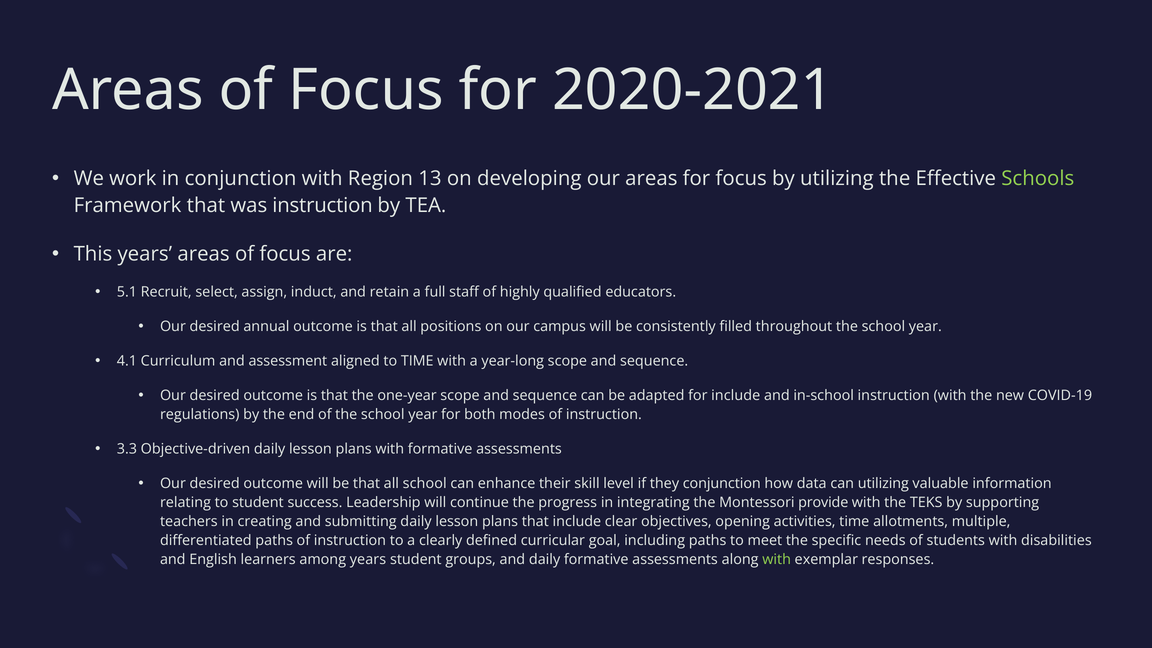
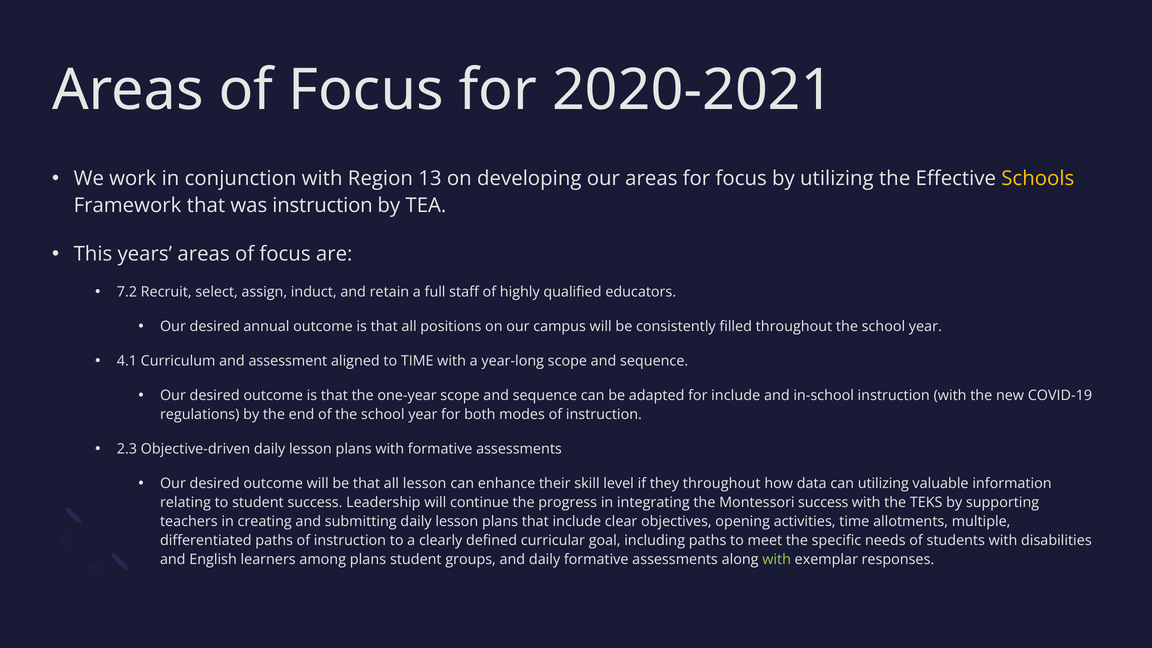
Schools colour: light green -> yellow
5.1: 5.1 -> 7.2
3.3: 3.3 -> 2.3
all school: school -> lesson
they conjunction: conjunction -> throughout
Montessori provide: provide -> success
among years: years -> plans
